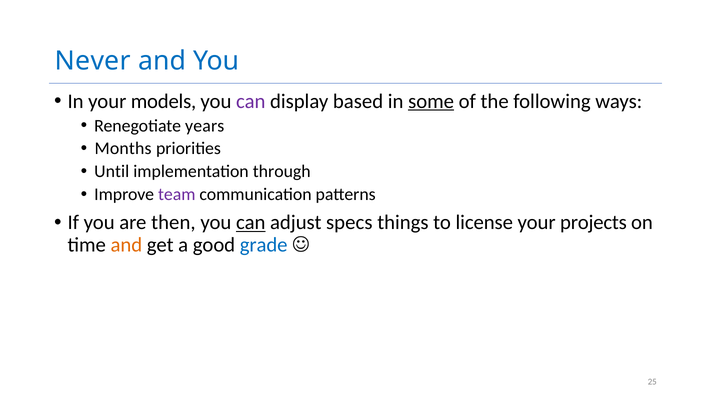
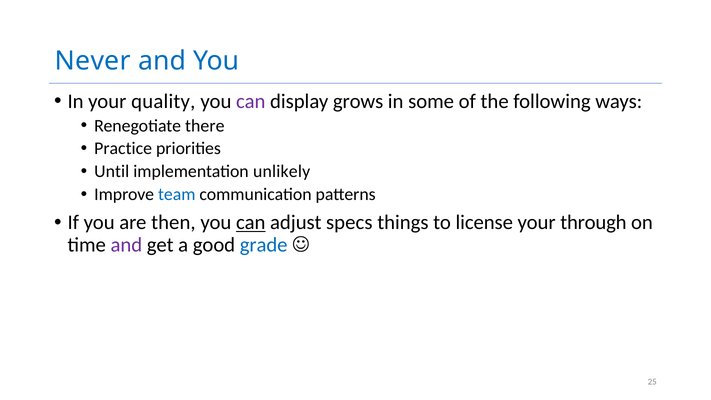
models: models -> quality
based: based -> grows
some underline: present -> none
years: years -> there
Months: Months -> Practice
through: through -> unlikely
team colour: purple -> blue
projects: projects -> through
and at (126, 245) colour: orange -> purple
